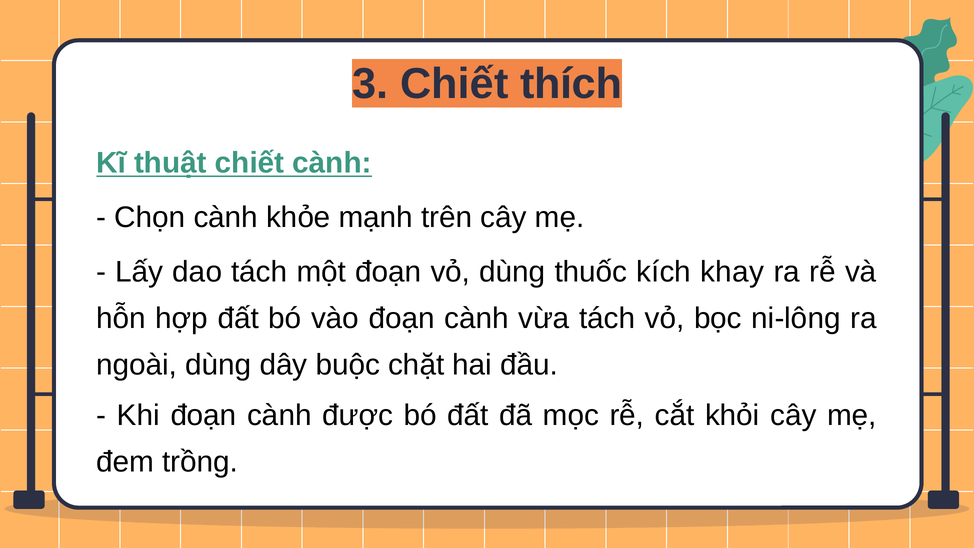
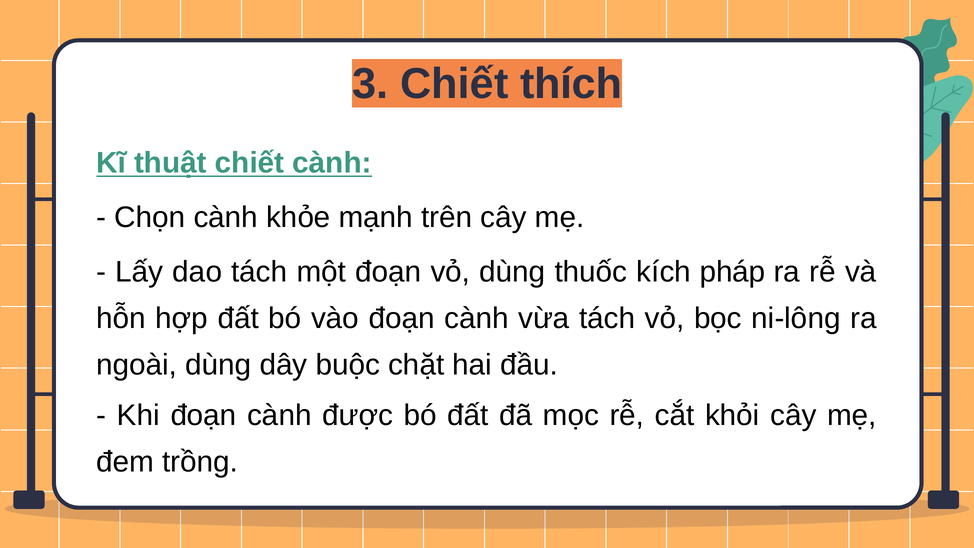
khay: khay -> pháp
